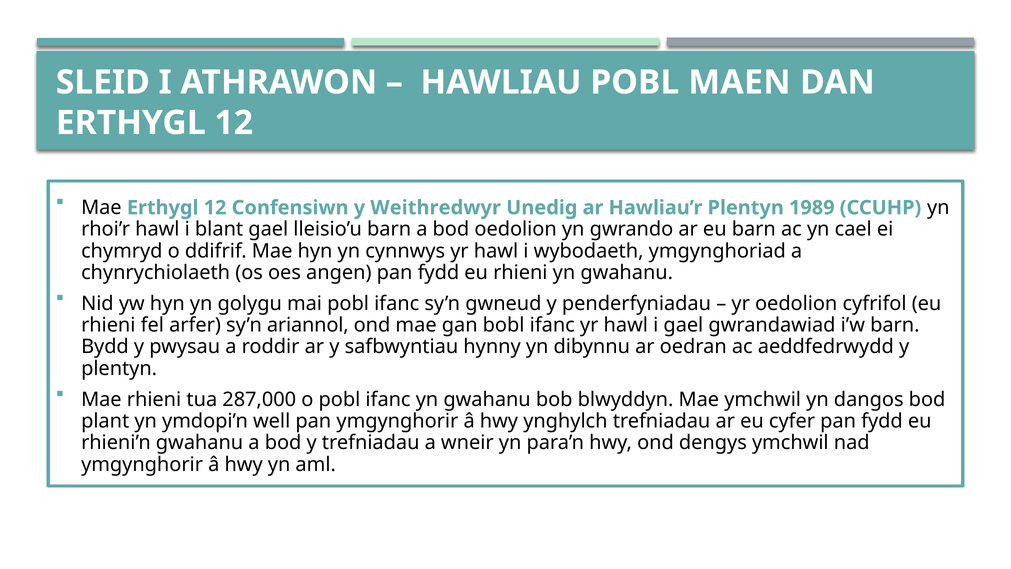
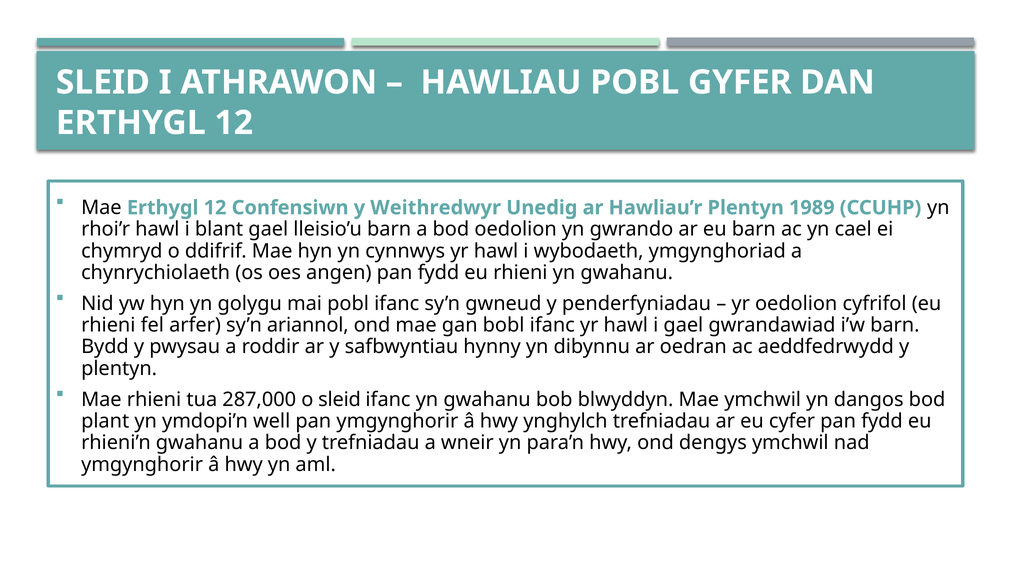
MAEN: MAEN -> GYFER
o pobl: pobl -> sleid
